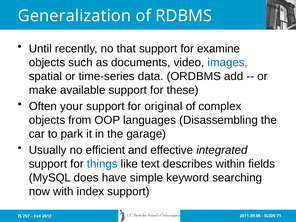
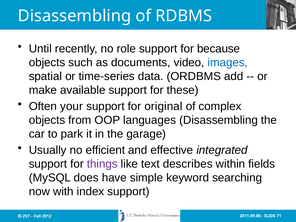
Generalization at (74, 16): Generalization -> Disassembling
that: that -> role
examine: examine -> because
things colour: blue -> purple
